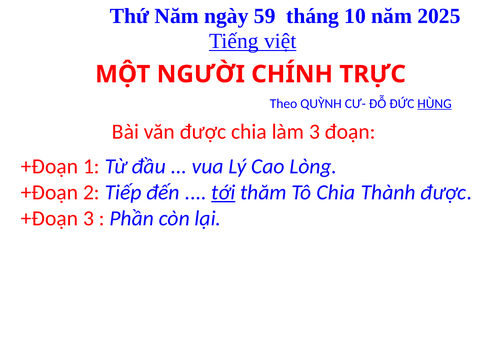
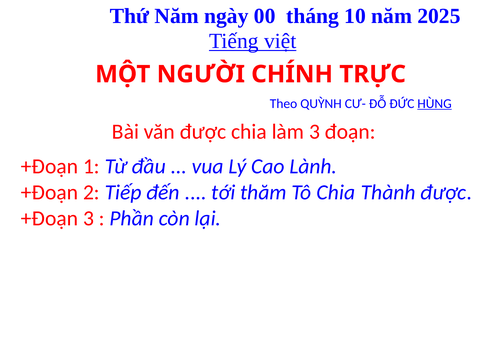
59: 59 -> 00
Lòng: Lòng -> Lành
tới underline: present -> none
